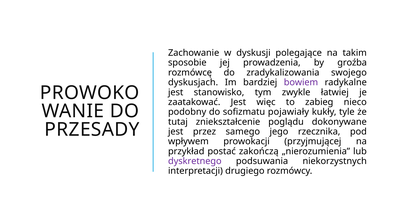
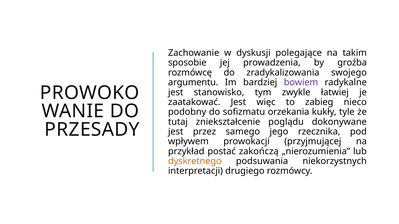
dyskusjach: dyskusjach -> argumentu
pojawiały: pojawiały -> orzekania
dyskretnego colour: purple -> orange
